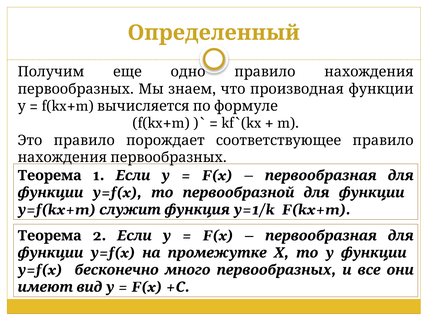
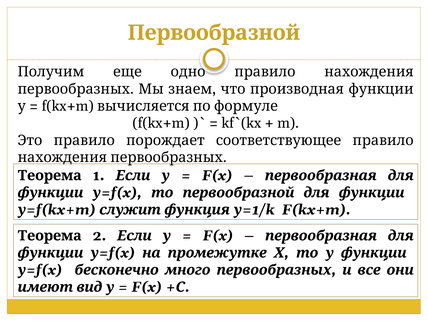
Определенный at (214, 33): Определенный -> Первообразной
